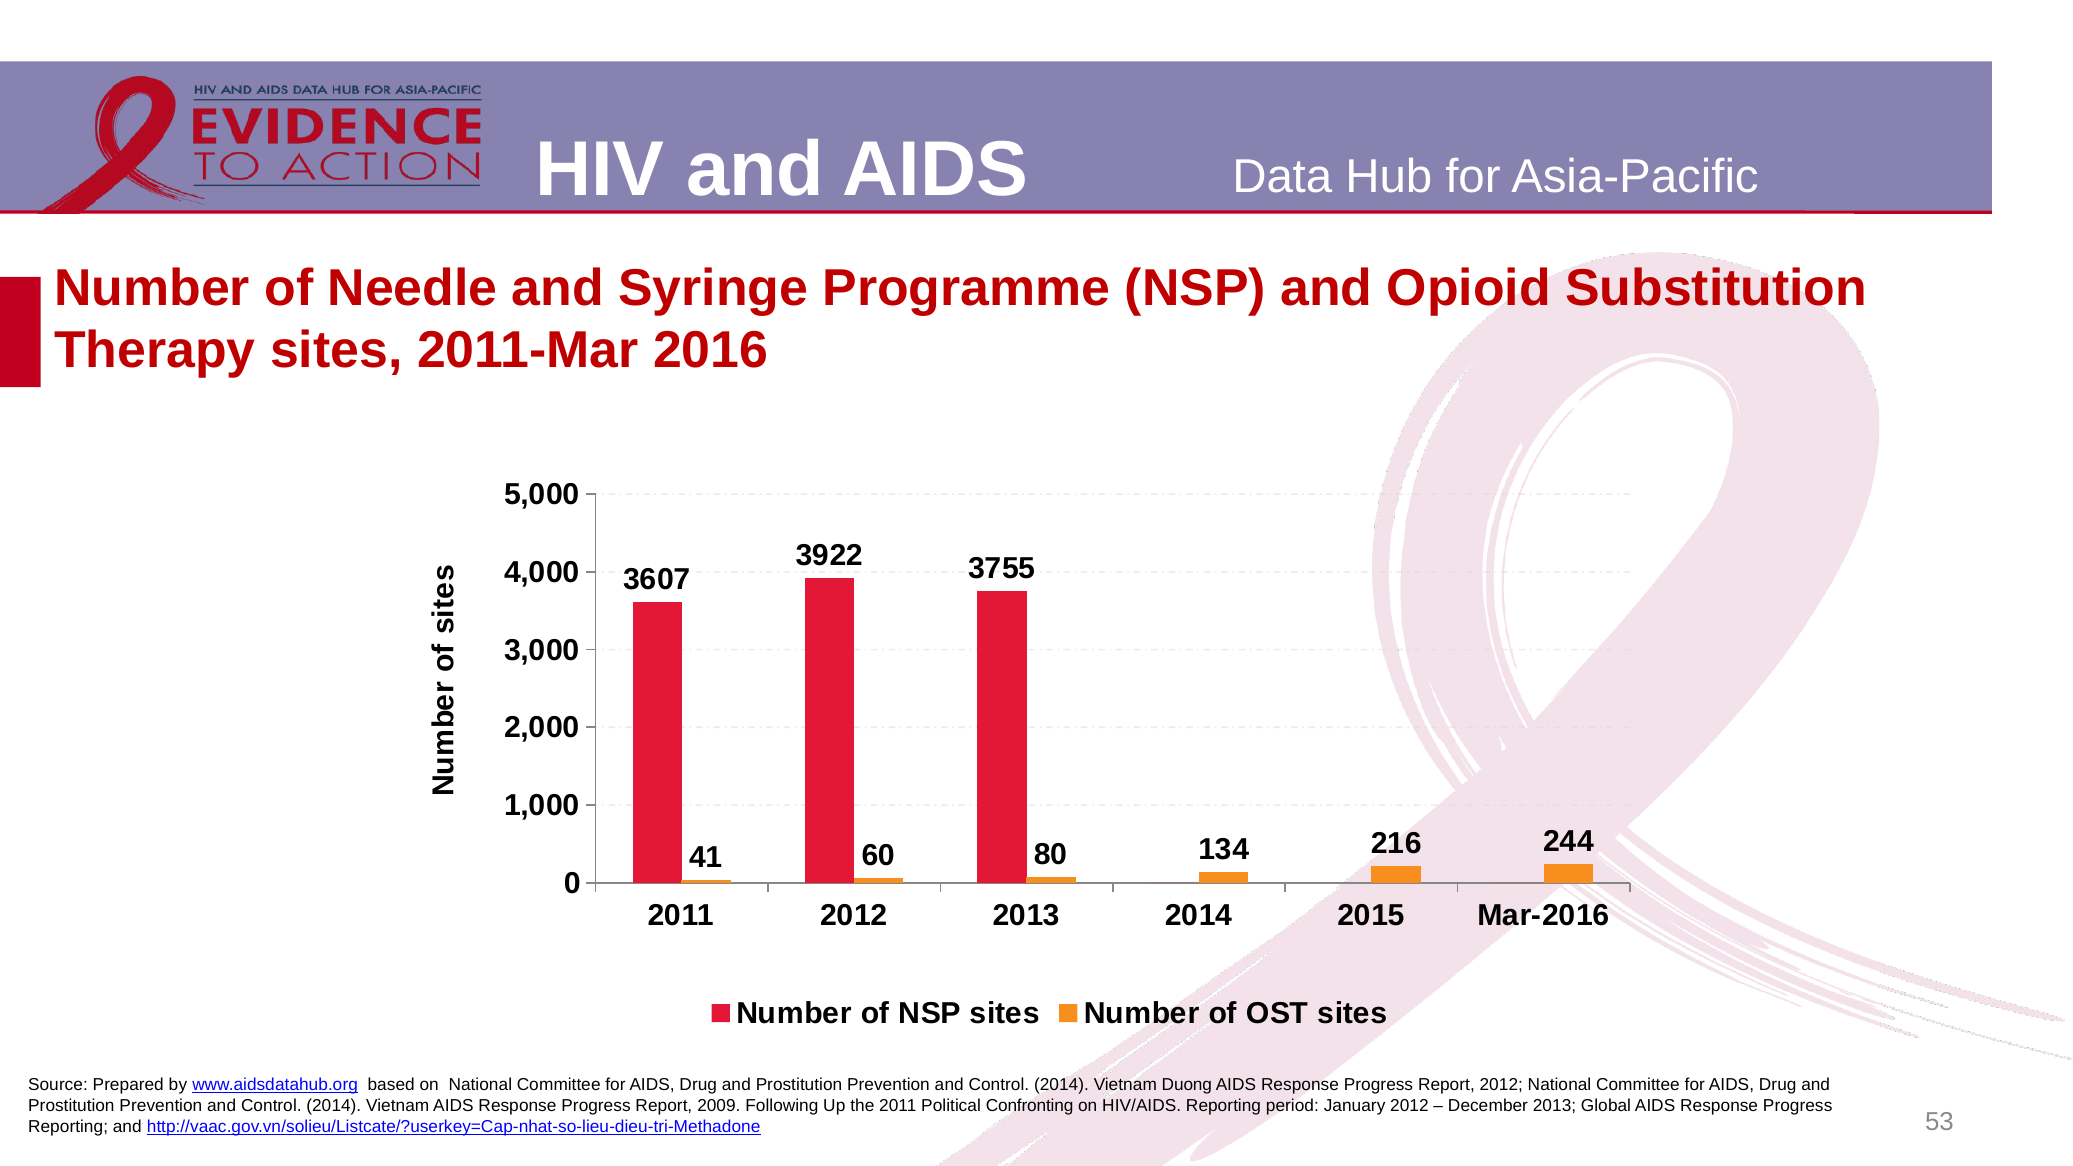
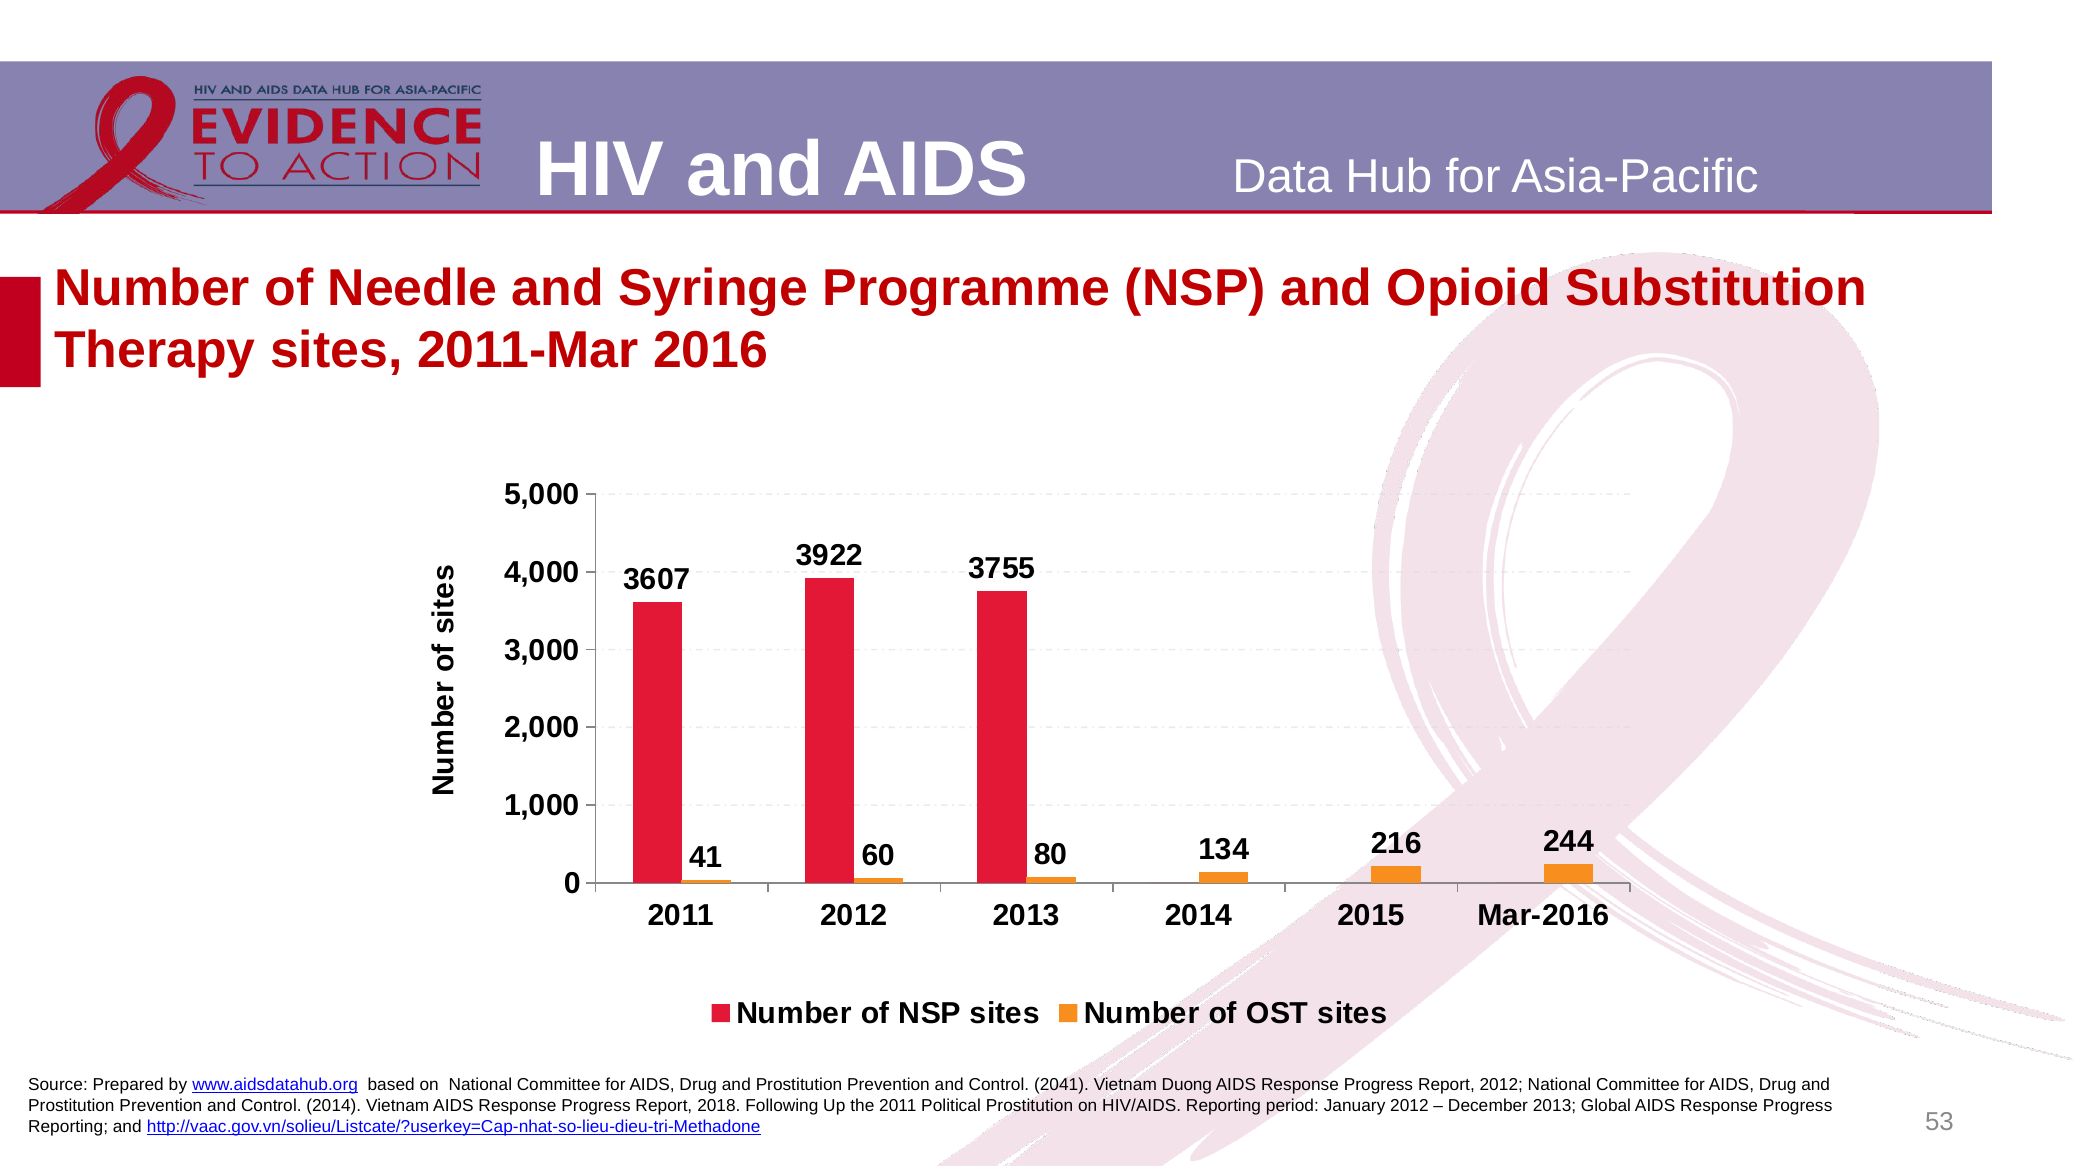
2014 at (1061, 1085): 2014 -> 2041
2009: 2009 -> 2018
Political Confronting: Confronting -> Prostitution
